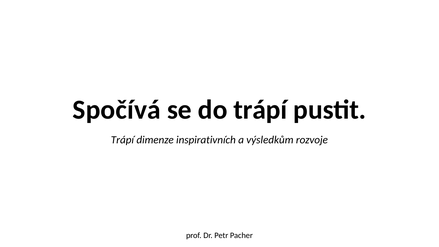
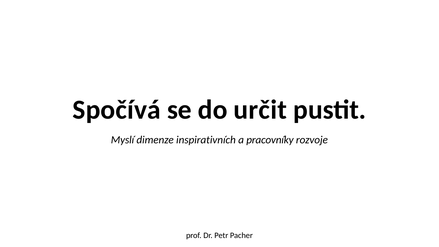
do trápí: trápí -> určit
Trápí at (122, 140): Trápí -> Myslí
výsledkům: výsledkům -> pracovníky
